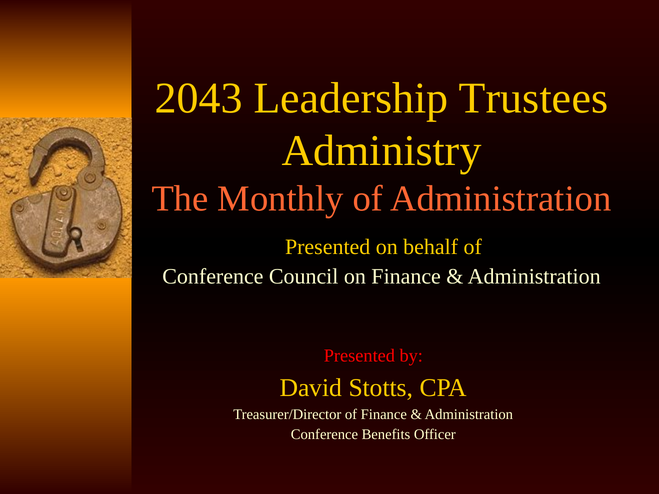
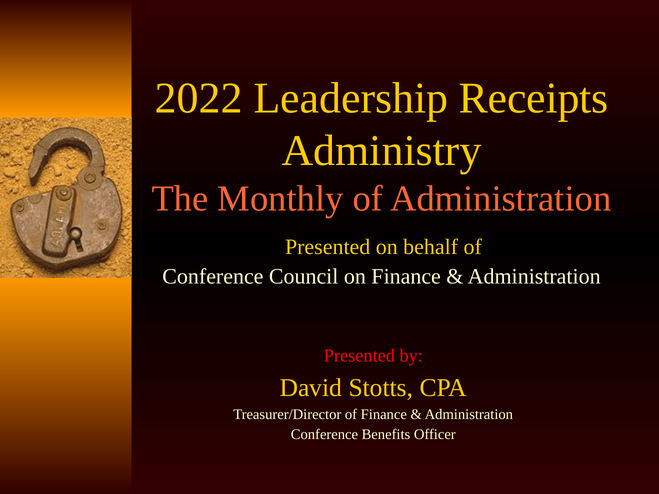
2043: 2043 -> 2022
Trustees: Trustees -> Receipts
